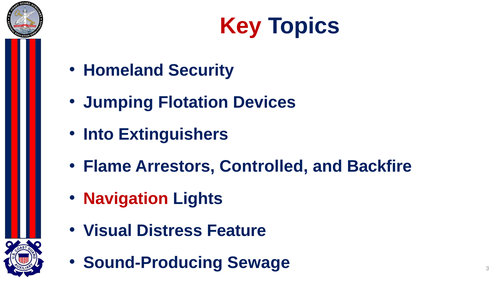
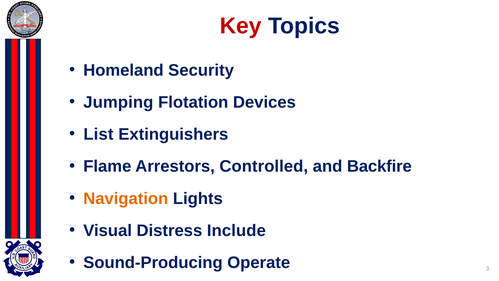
Into: Into -> List
Navigation colour: red -> orange
Feature: Feature -> Include
Sewage: Sewage -> Operate
